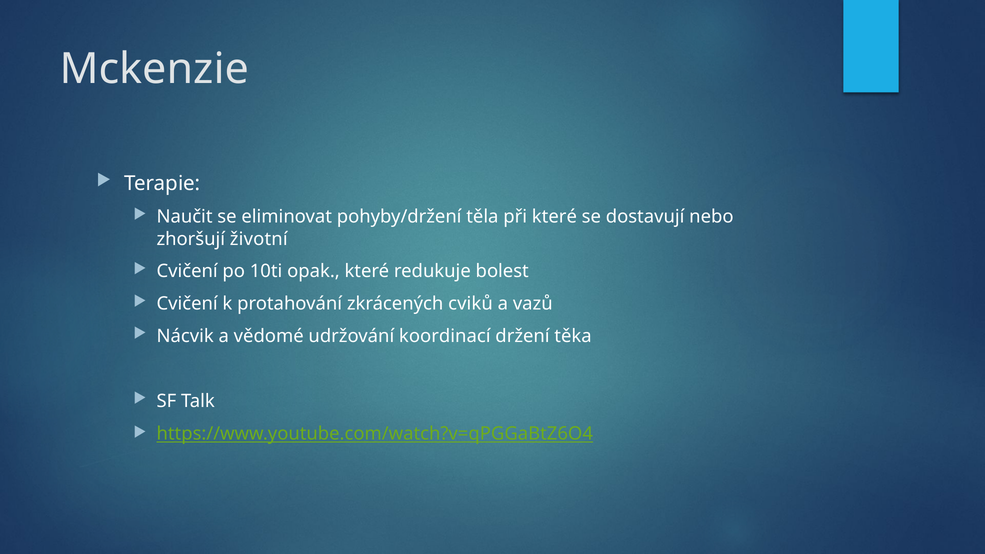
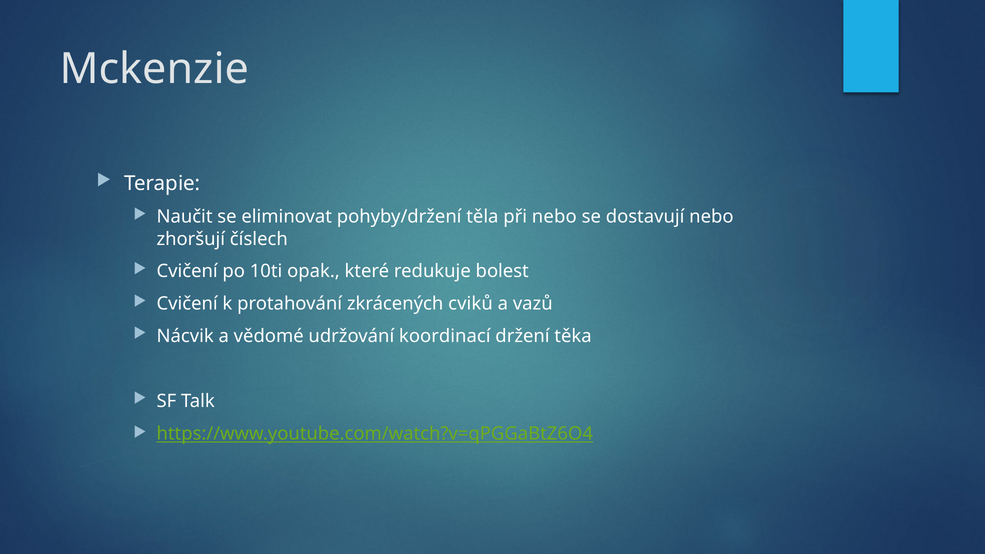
při které: které -> nebo
životní: životní -> číslech
